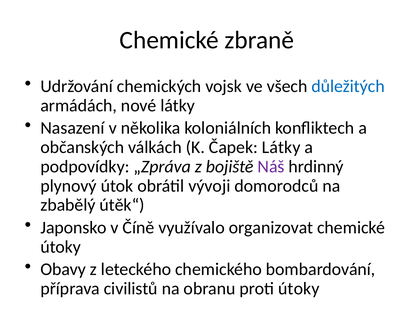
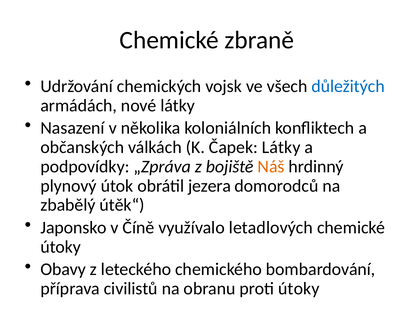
Náš colour: purple -> orange
vývoji: vývoji -> jezera
organizovat: organizovat -> letadlových
